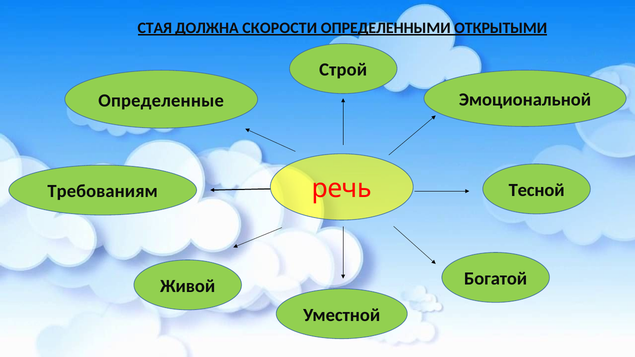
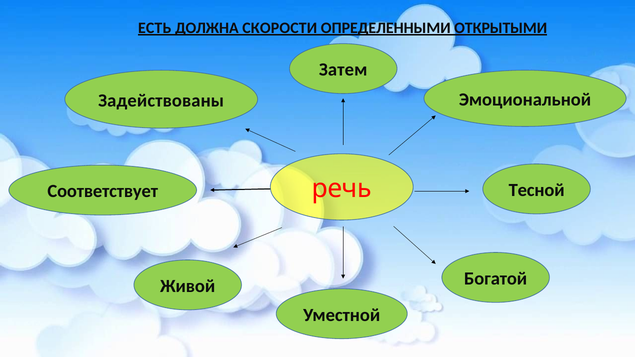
СТАЯ: СТАЯ -> ЕСТЬ
Строй: Строй -> Затем
Определенные: Определенные -> Задействованы
Требованиям: Требованиям -> Соответствует
